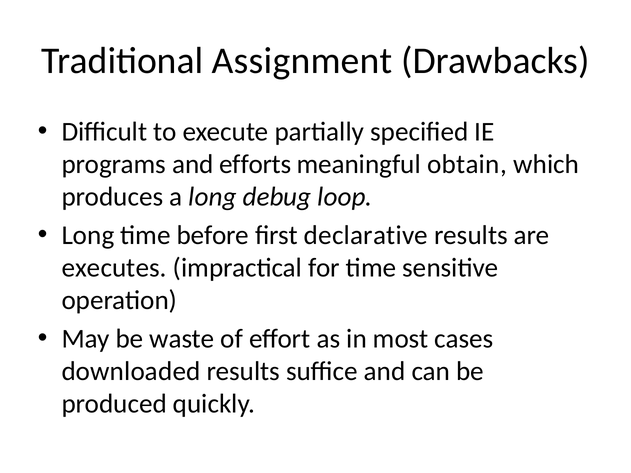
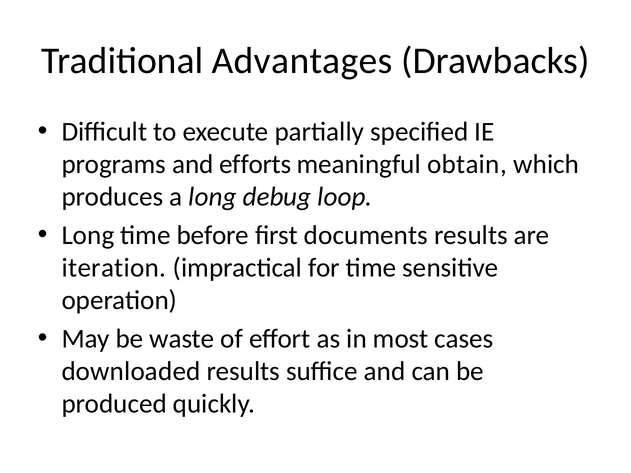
Assignment: Assignment -> Advantages
declarative: declarative -> documents
executes: executes -> iteration
